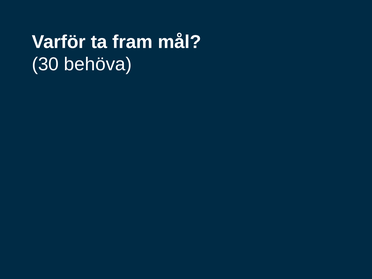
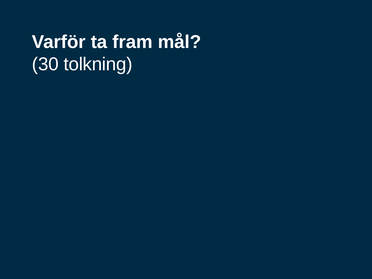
behöva: behöva -> tolkning
